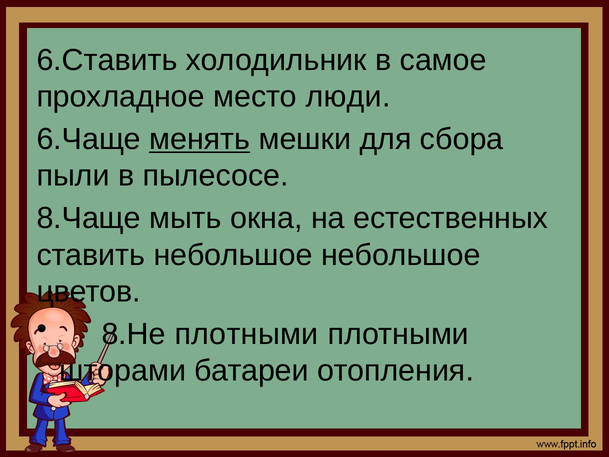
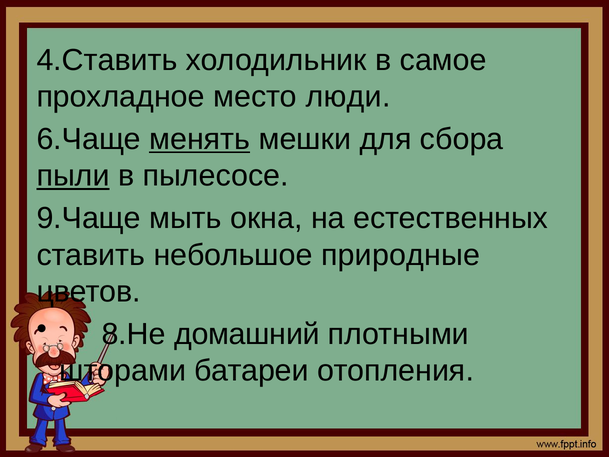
6.Ставить: 6.Ставить -> 4.Ставить
пыли underline: none -> present
8.Чаще: 8.Чаще -> 9.Чаще
небольшое небольшое: небольшое -> природные
8.Не плотными: плотными -> домашний
